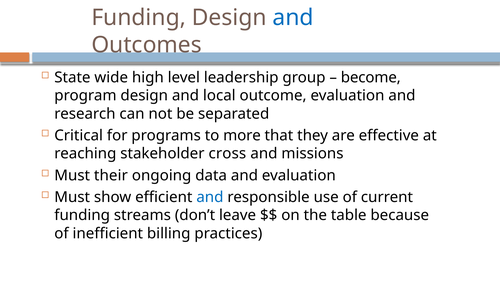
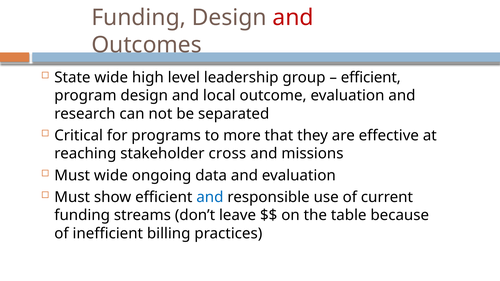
and at (293, 18) colour: blue -> red
become at (371, 78): become -> efficient
Must their: their -> wide
